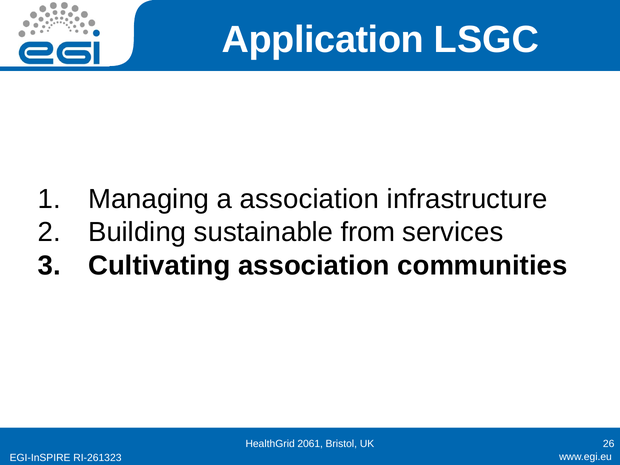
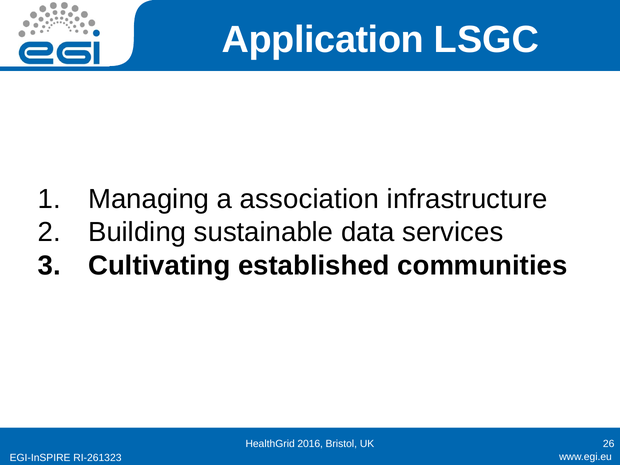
from: from -> data
Cultivating association: association -> established
2061: 2061 -> 2016
